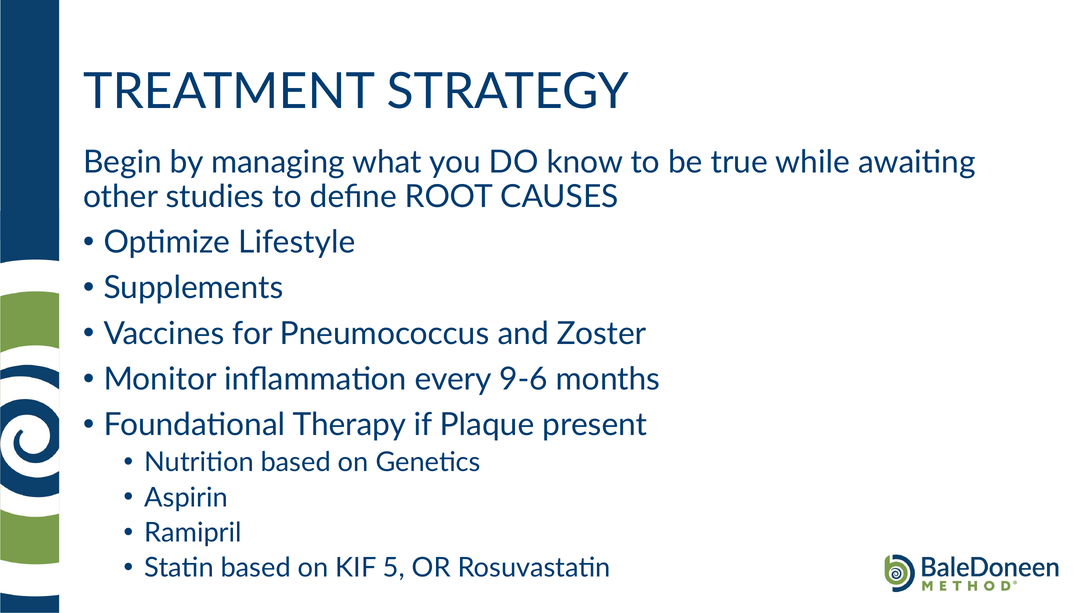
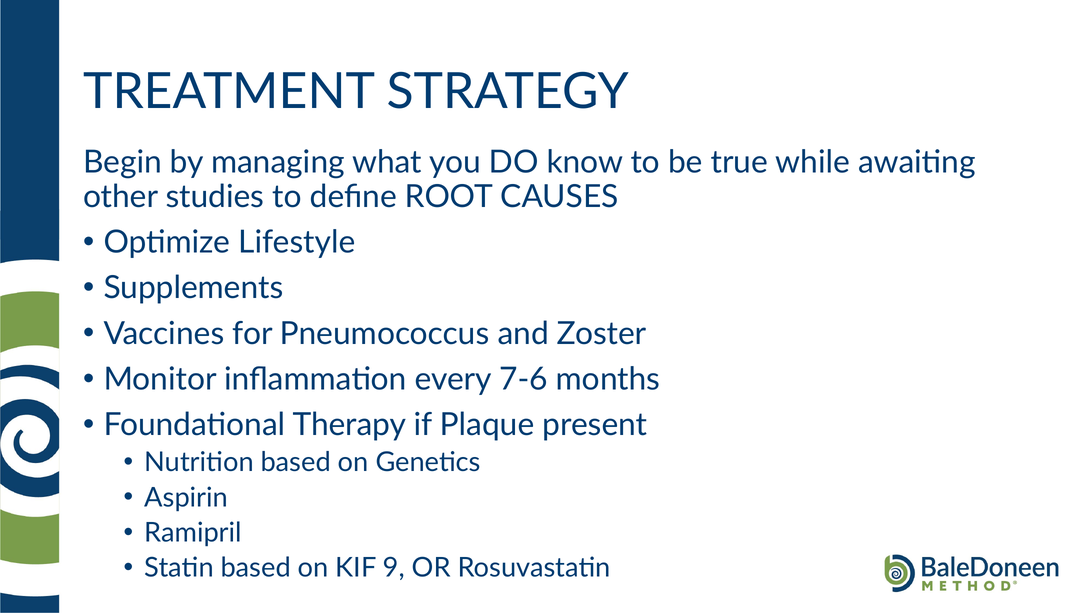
9-6: 9-6 -> 7-6
5: 5 -> 9
